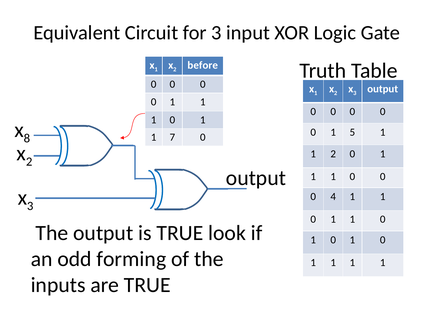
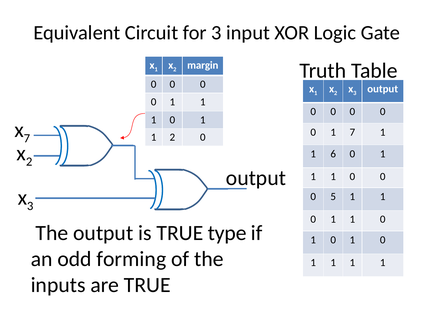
before: before -> margin
8 at (27, 139): 8 -> 7
1 5: 5 -> 7
1 7: 7 -> 2
1 2: 2 -> 6
4: 4 -> 5
look: look -> type
